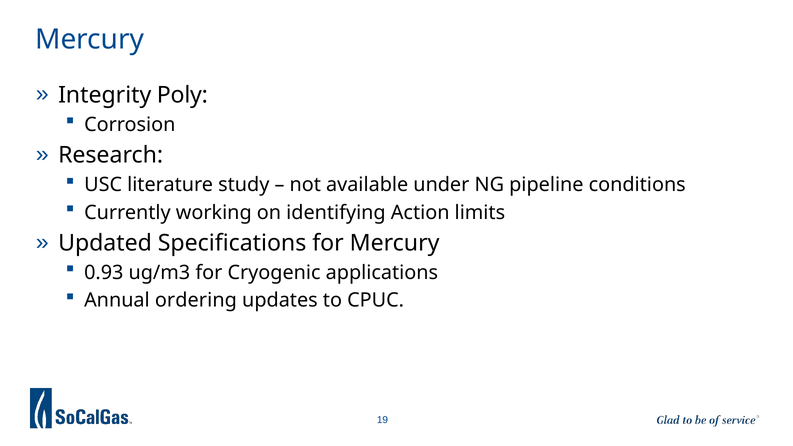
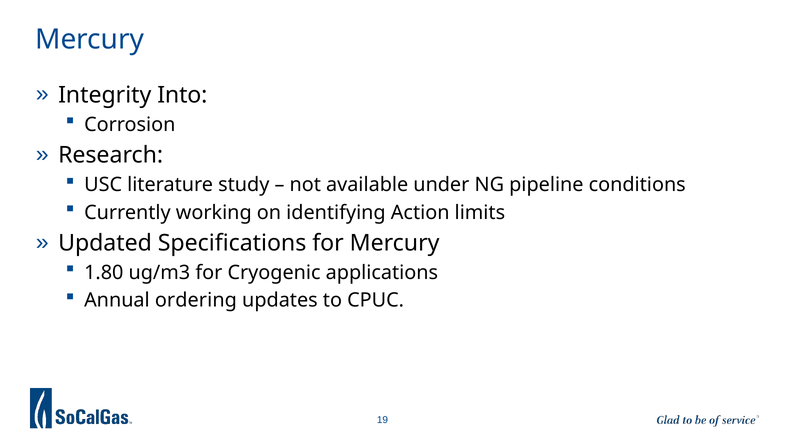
Poly: Poly -> Into
0.93: 0.93 -> 1.80
